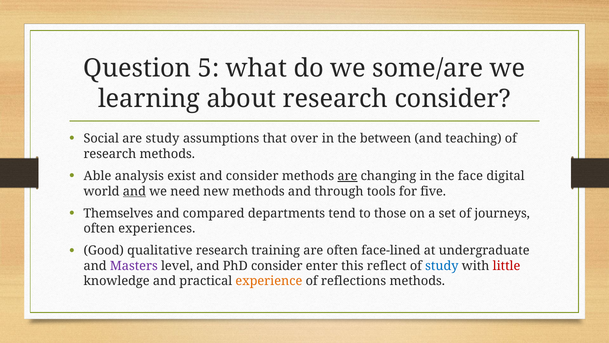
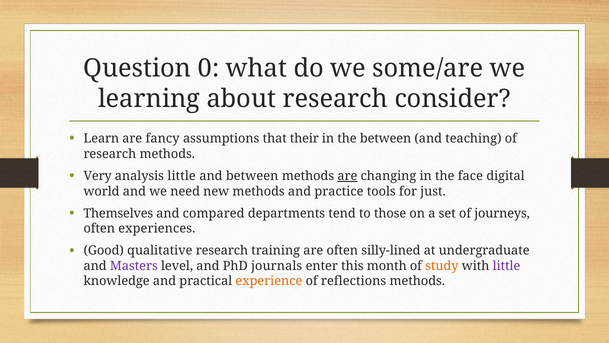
5: 5 -> 0
Social: Social -> Learn
are study: study -> fancy
over: over -> their
Able: Able -> Very
analysis exist: exist -> little
and consider: consider -> between
and at (134, 191) underline: present -> none
through: through -> practice
five: five -> just
face-lined: face-lined -> silly-lined
PhD consider: consider -> journals
reflect: reflect -> month
study at (442, 266) colour: blue -> orange
little at (507, 266) colour: red -> purple
